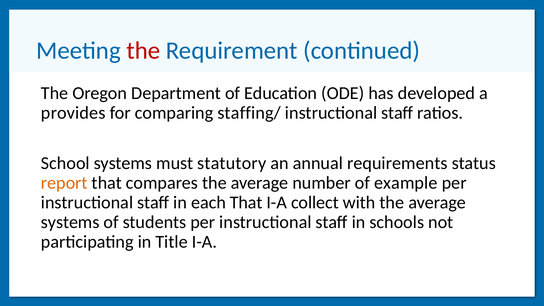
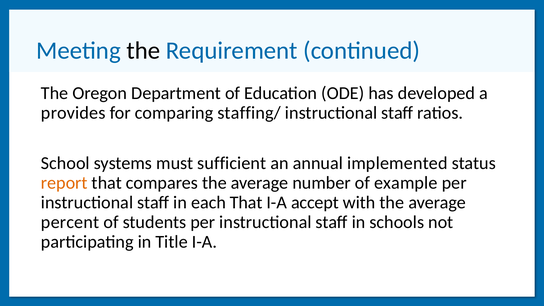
the at (143, 51) colour: red -> black
statutory: statutory -> sufficient
requirements: requirements -> implemented
collect: collect -> accept
systems at (70, 222): systems -> percent
